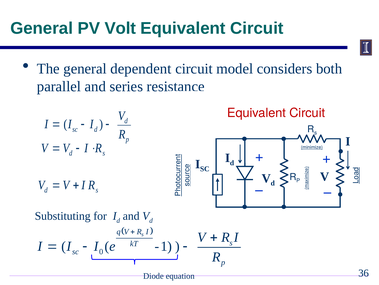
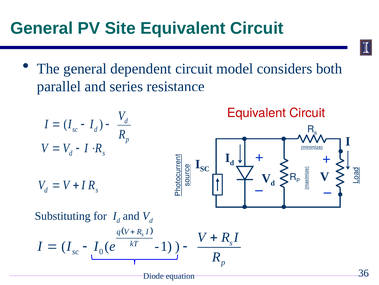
Volt: Volt -> Site
